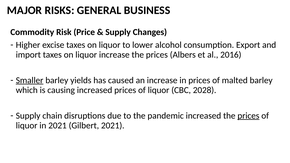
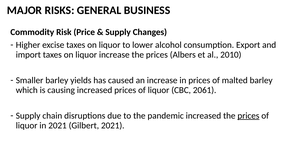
2016: 2016 -> 2010
Smaller underline: present -> none
2028: 2028 -> 2061
